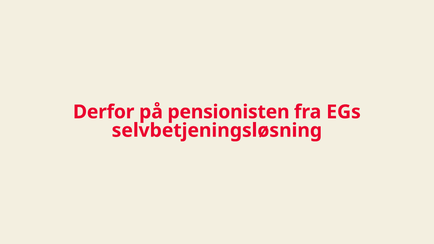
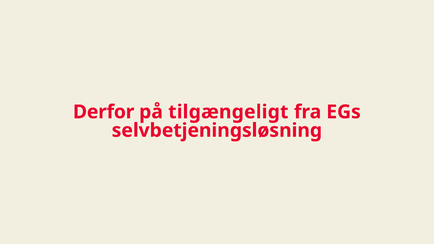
pensionisten: pensionisten -> tilgængeligt
